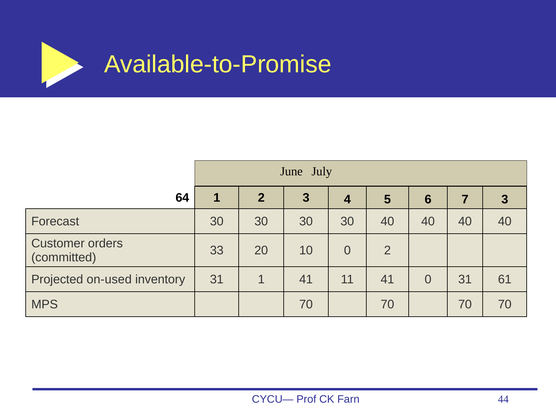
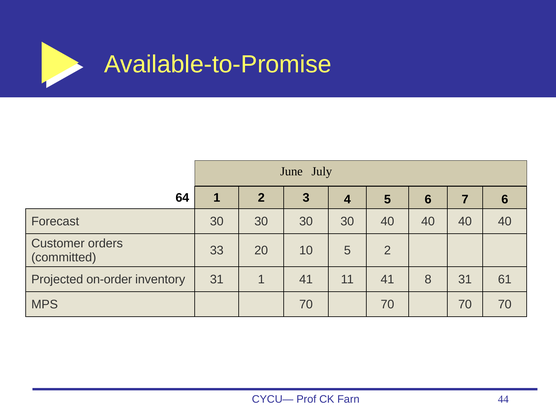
7 3: 3 -> 6
10 0: 0 -> 5
on-used: on-used -> on-order
41 0: 0 -> 8
